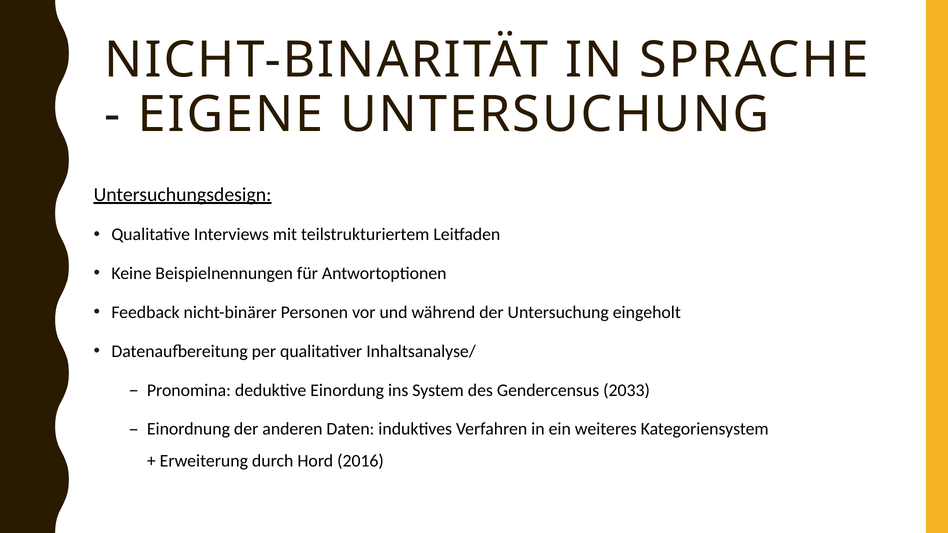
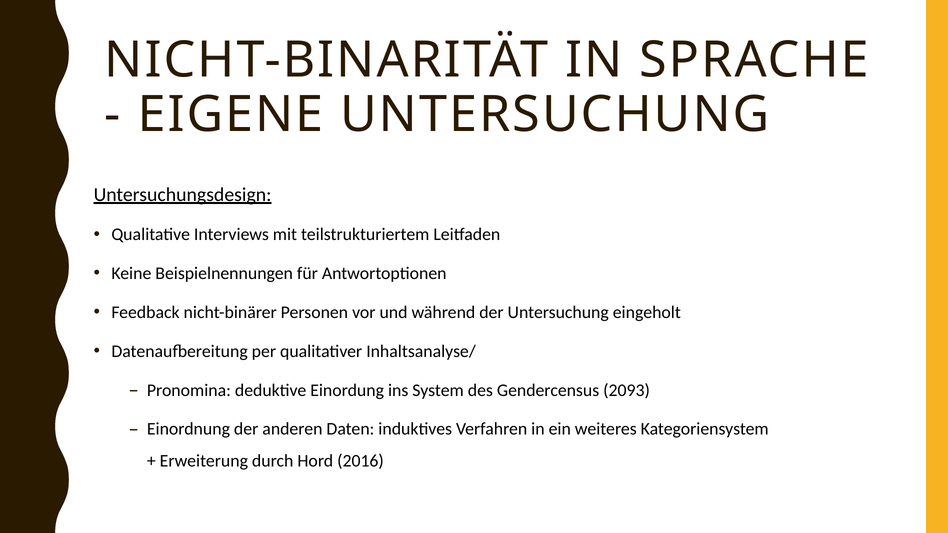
2033: 2033 -> 2093
